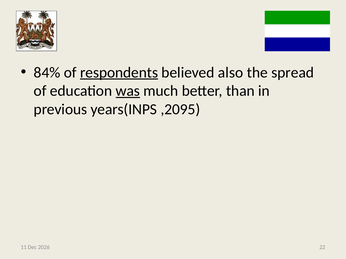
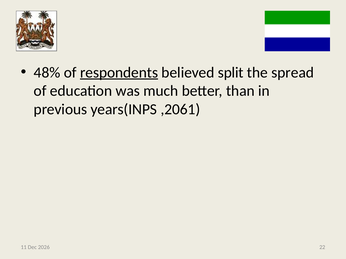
84%: 84% -> 48%
also: also -> split
was underline: present -> none
,2095: ,2095 -> ,2061
